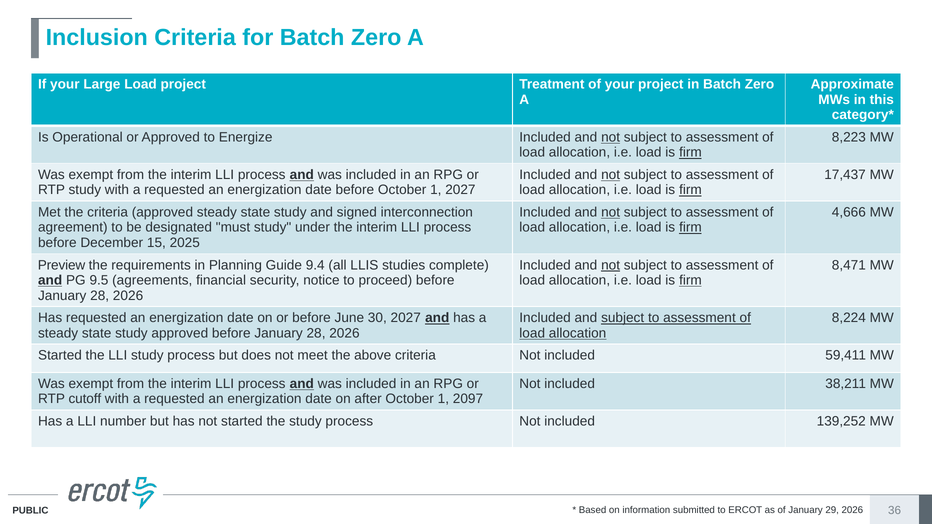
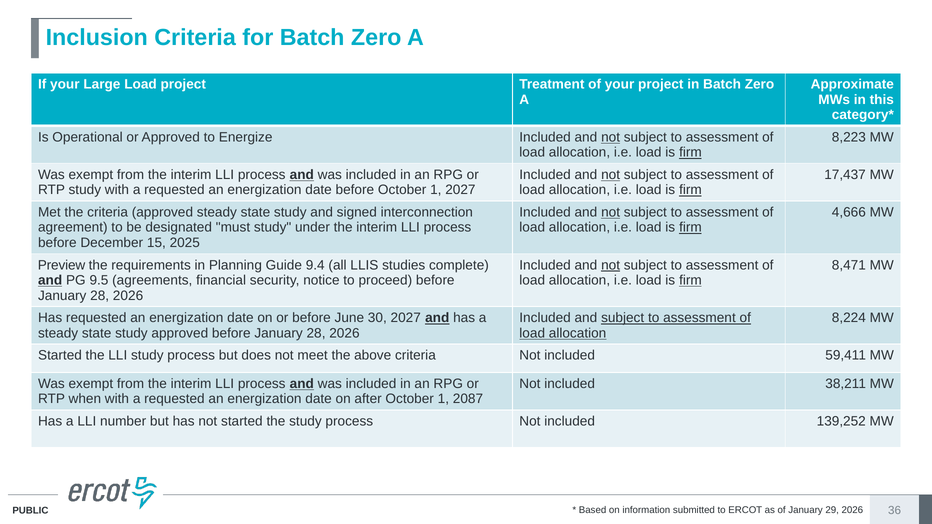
cutoff: cutoff -> when
2097: 2097 -> 2087
